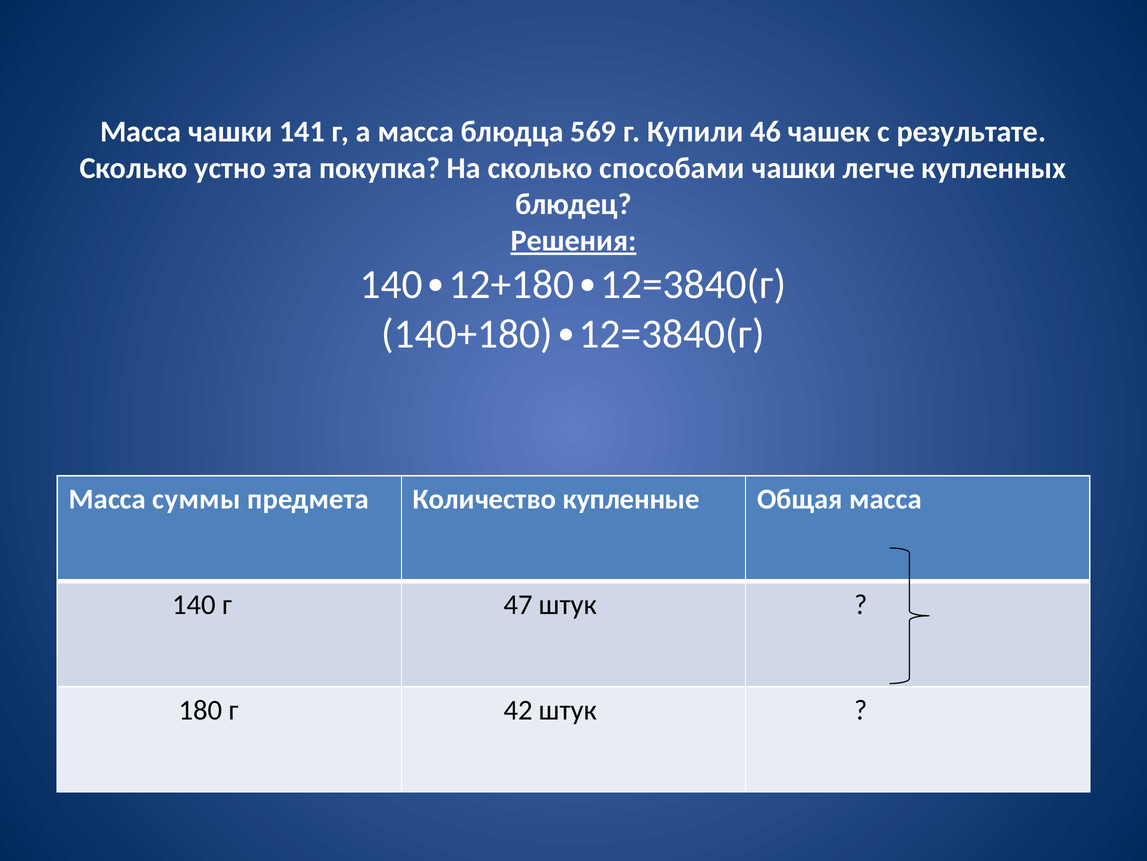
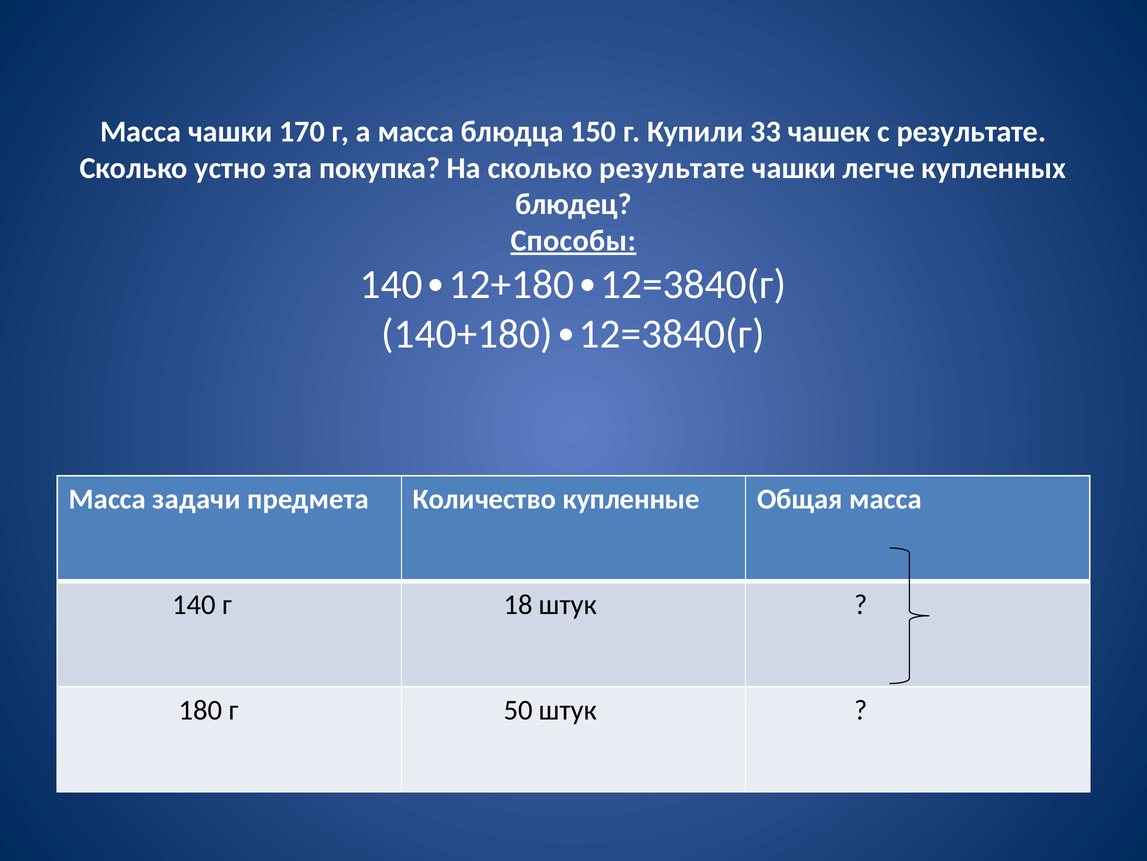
141: 141 -> 170
569: 569 -> 150
46: 46 -> 33
сколько способами: способами -> результате
Решения: Решения -> Способы
суммы: суммы -> задачи
47: 47 -> 18
42: 42 -> 50
